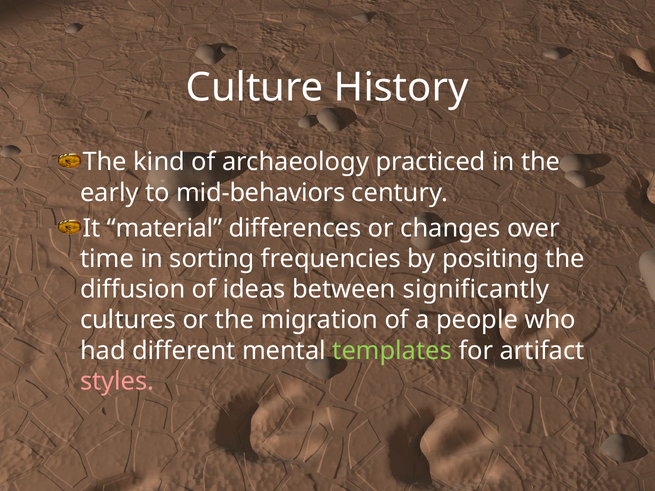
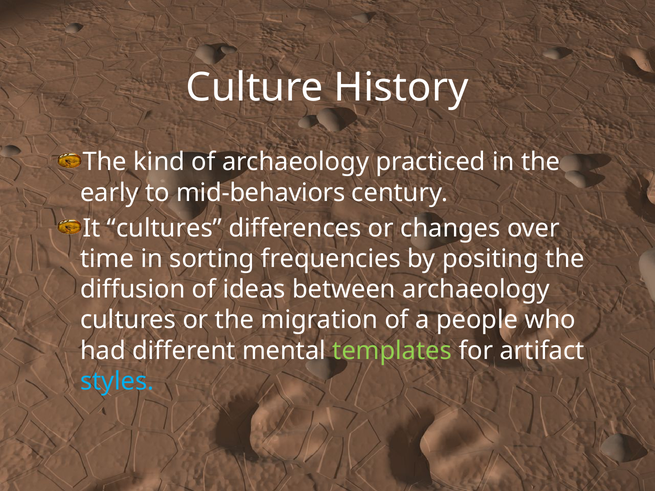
It material: material -> cultures
between significantly: significantly -> archaeology
styles colour: pink -> light blue
